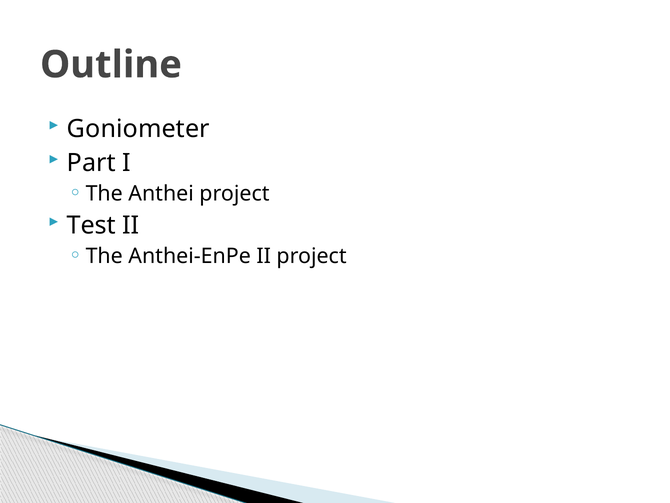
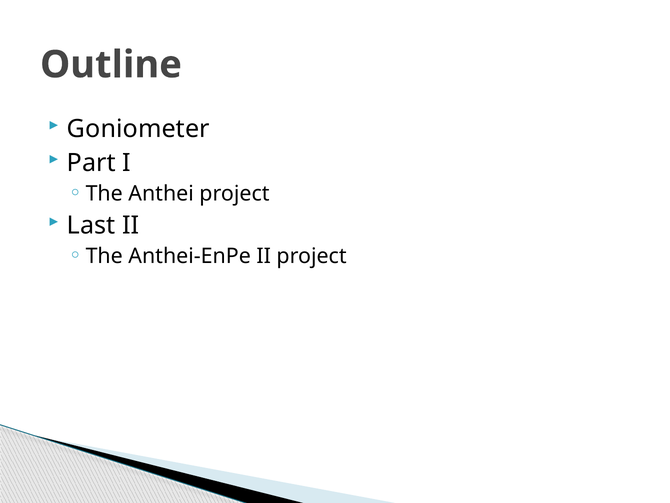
Test: Test -> Last
